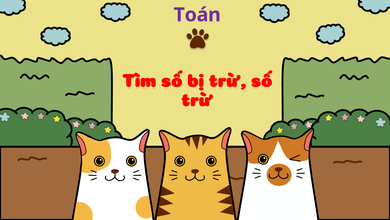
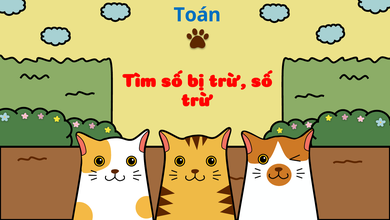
Toán colour: purple -> blue
